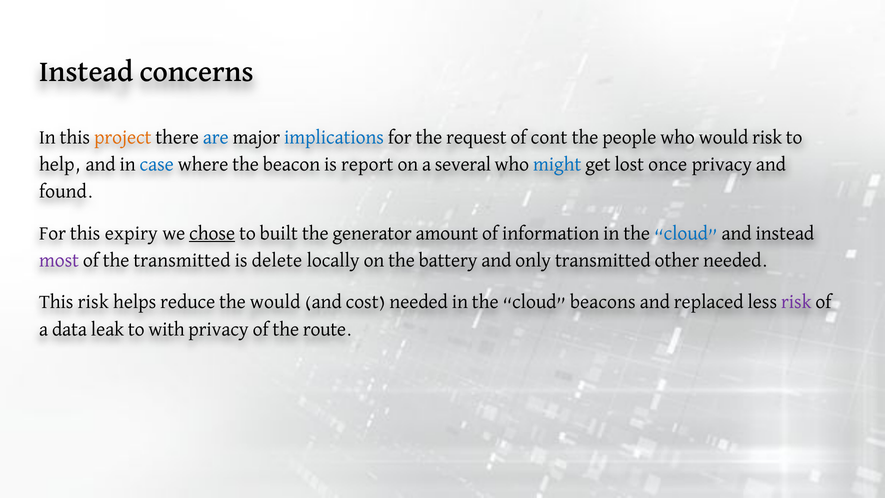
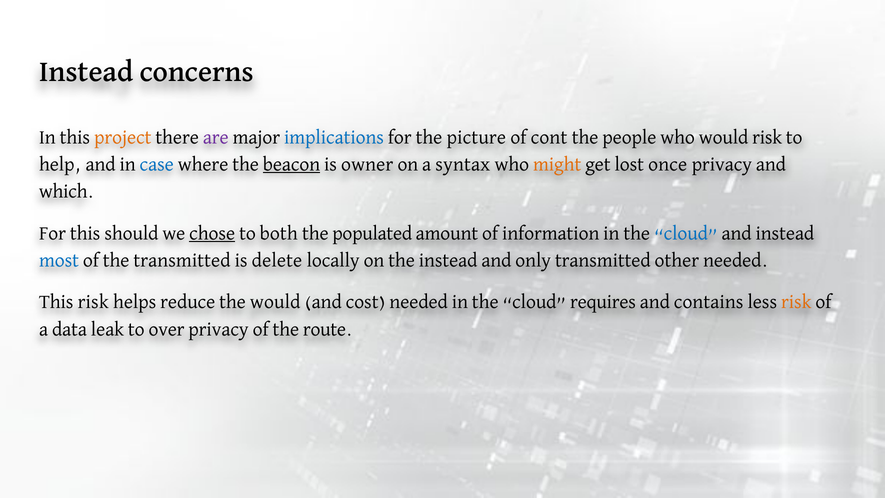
are colour: blue -> purple
request: request -> picture
beacon underline: none -> present
report: report -> owner
several: several -> syntax
might colour: blue -> orange
found: found -> which
expiry: expiry -> should
built: built -> both
generator: generator -> populated
most colour: purple -> blue
the battery: battery -> instead
beacons: beacons -> requires
replaced: replaced -> contains
risk at (796, 302) colour: purple -> orange
with: with -> over
